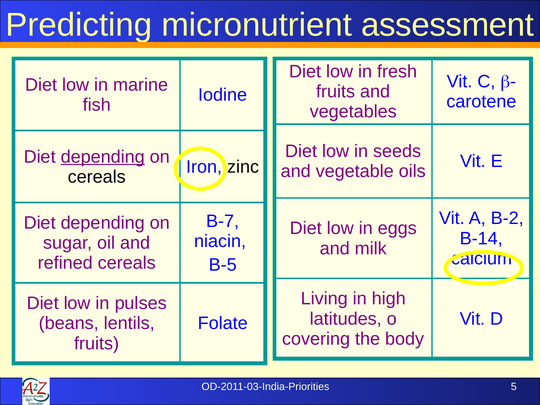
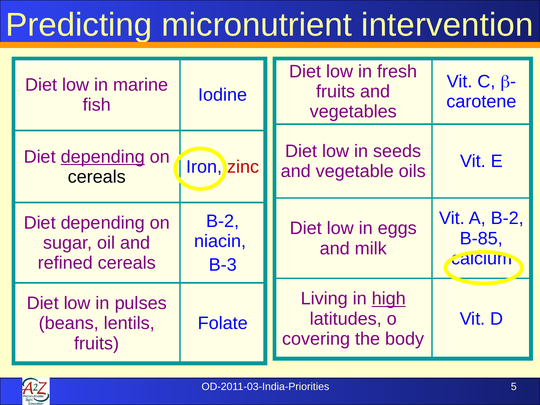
assessment: assessment -> intervention
zinc colour: black -> red
B-7 at (223, 221): B-7 -> B-2
B-14: B-14 -> B-85
B-5: B-5 -> B-3
high underline: none -> present
